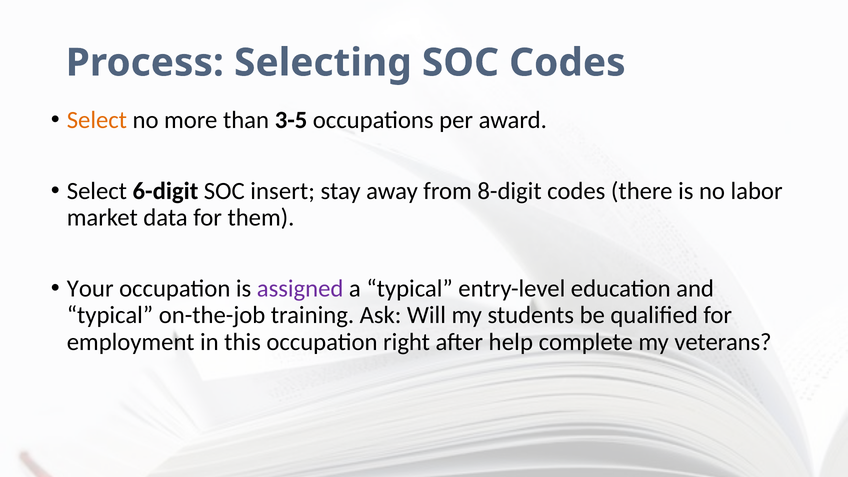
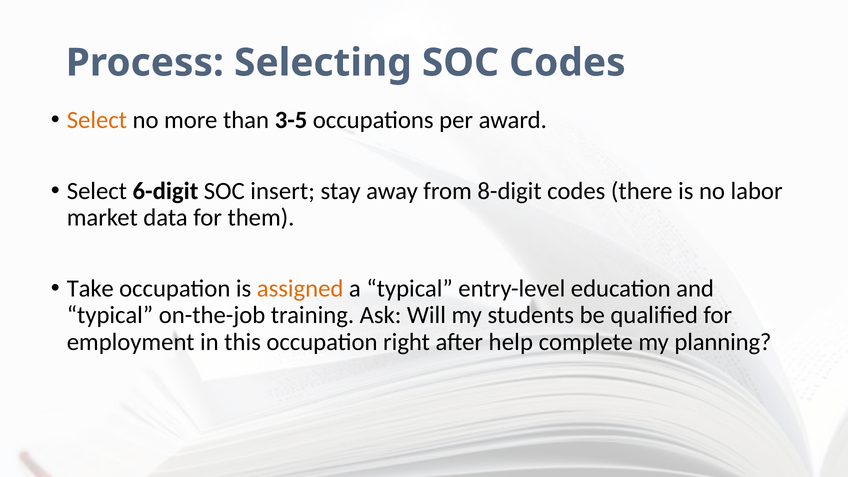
Your: Your -> Take
assigned colour: purple -> orange
veterans: veterans -> planning
